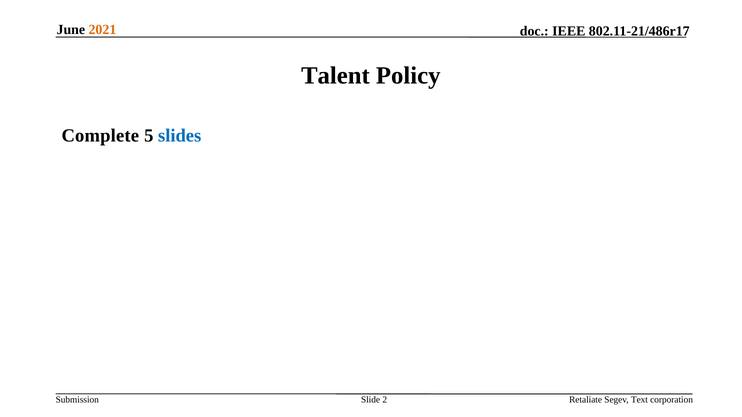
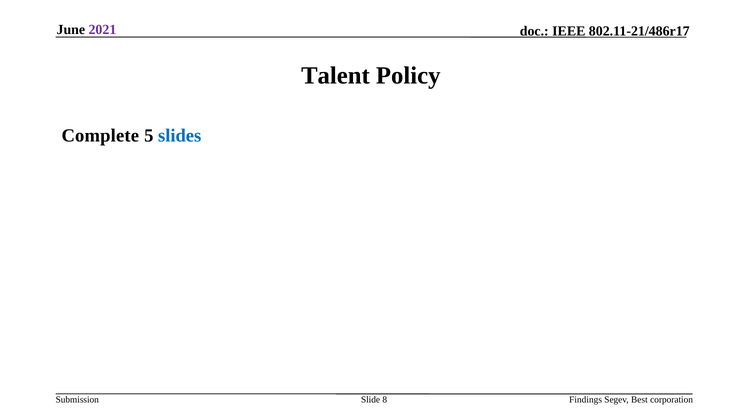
2021 colour: orange -> purple
2: 2 -> 8
Retaliate: Retaliate -> Findings
Text: Text -> Best
